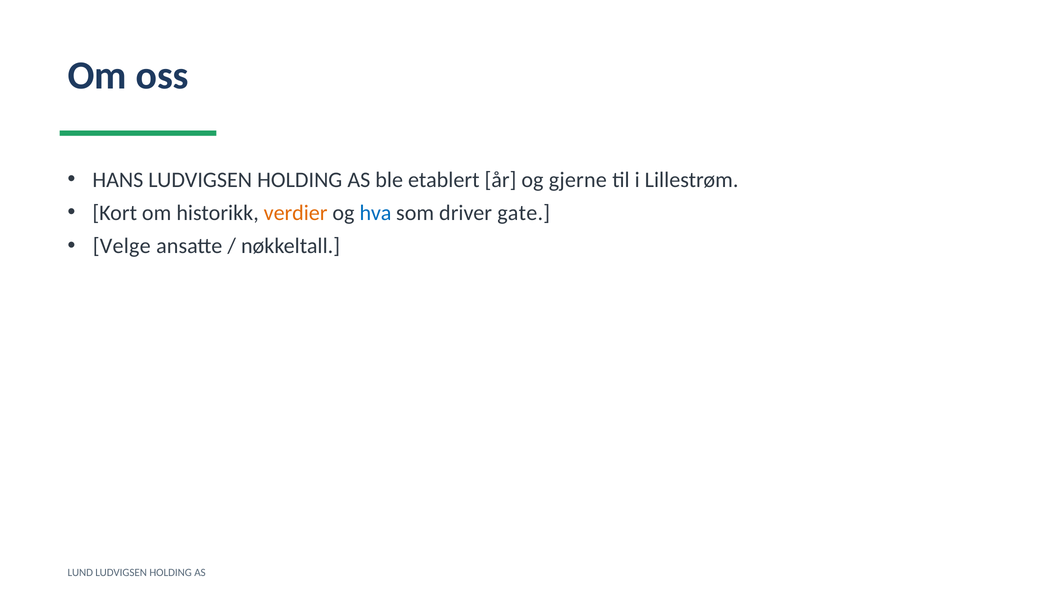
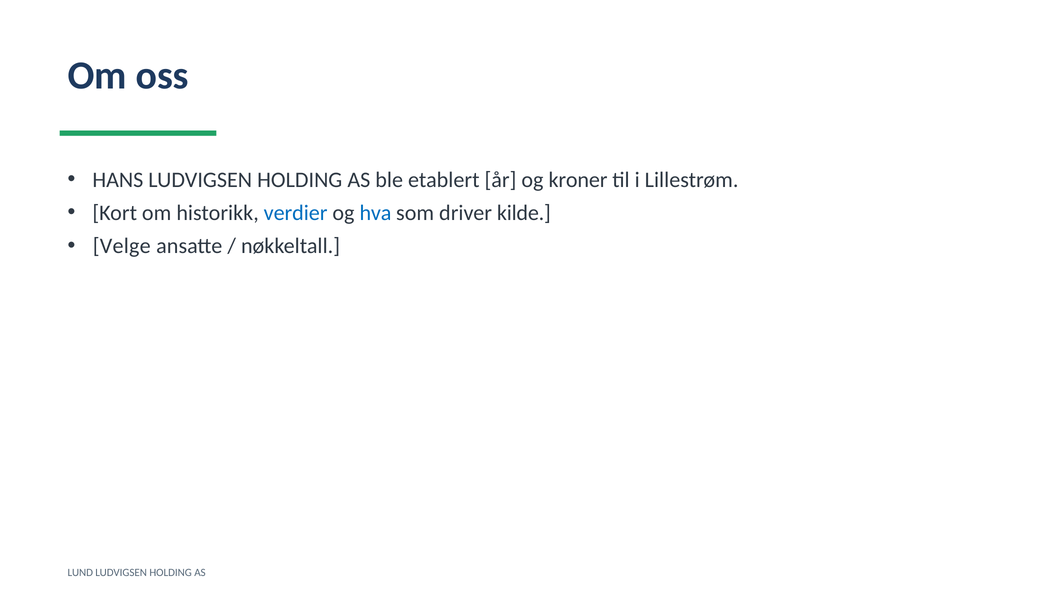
gjerne: gjerne -> kroner
verdier colour: orange -> blue
gate: gate -> kilde
